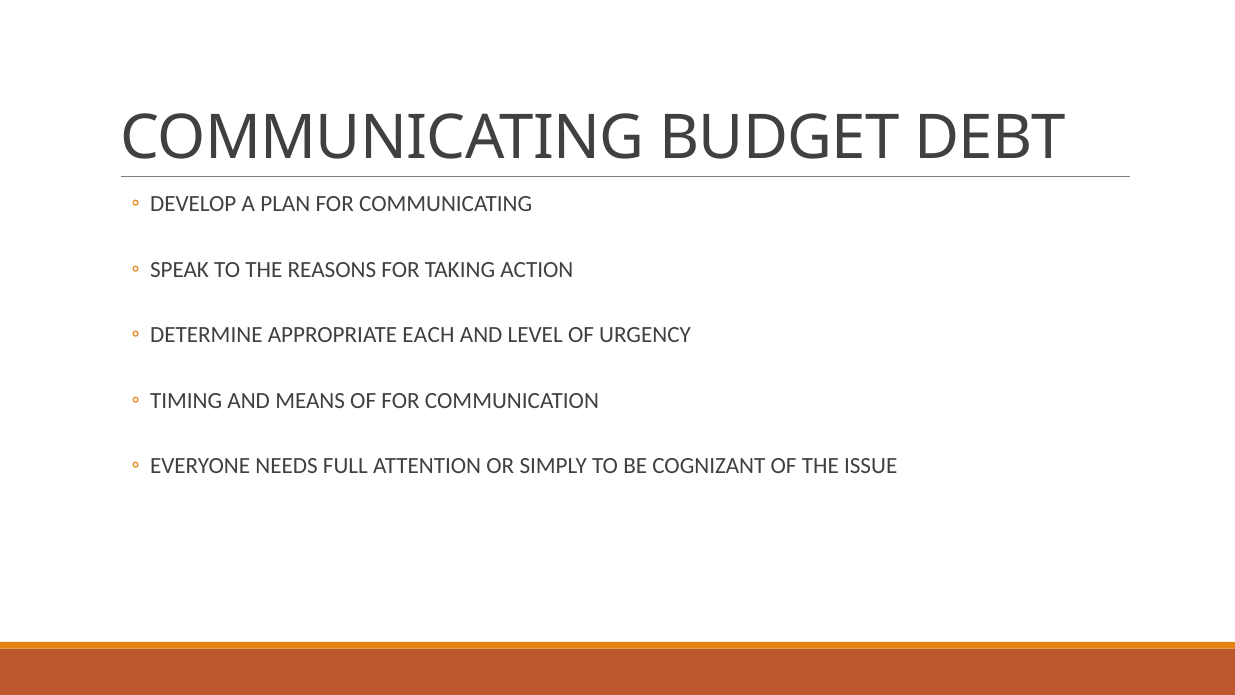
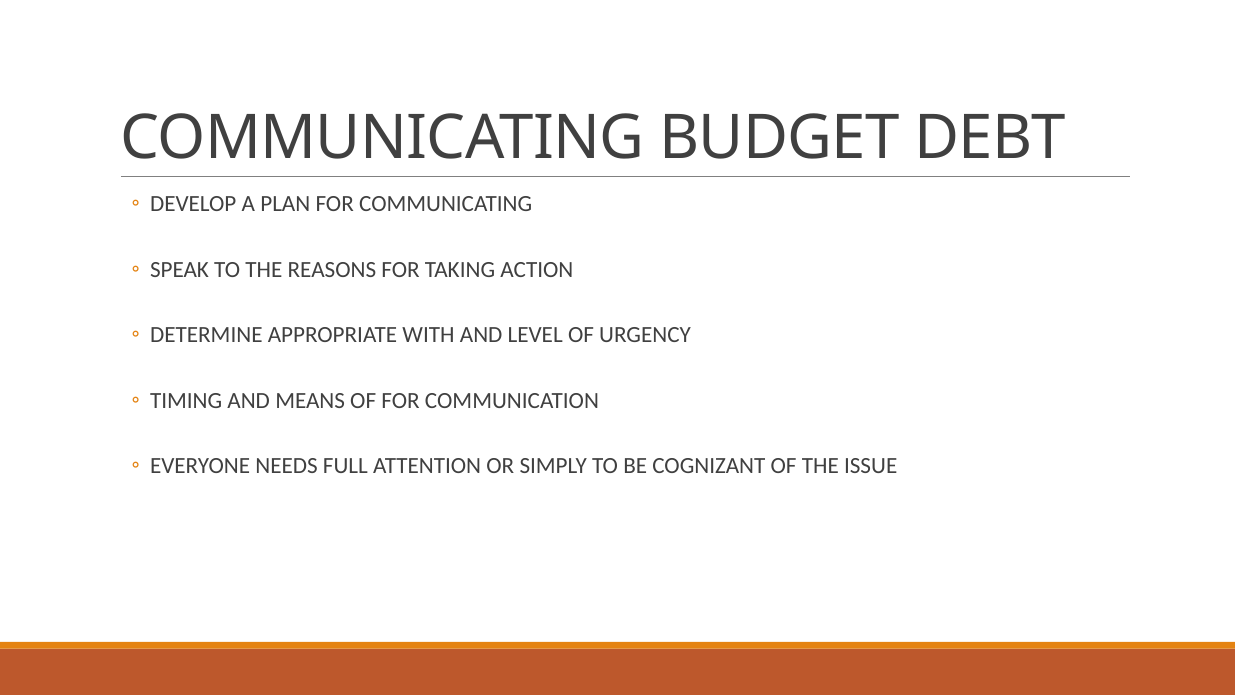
EACH: EACH -> WITH
